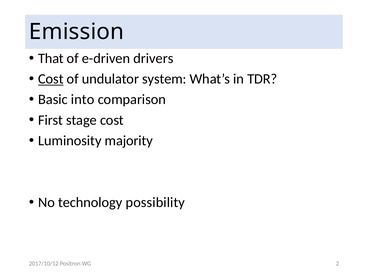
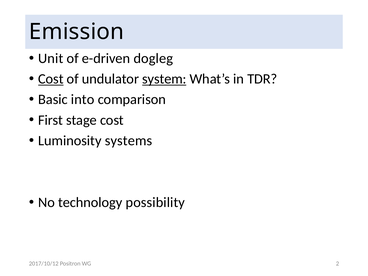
That: That -> Unit
drivers: drivers -> dogleg
system underline: none -> present
majority: majority -> systems
